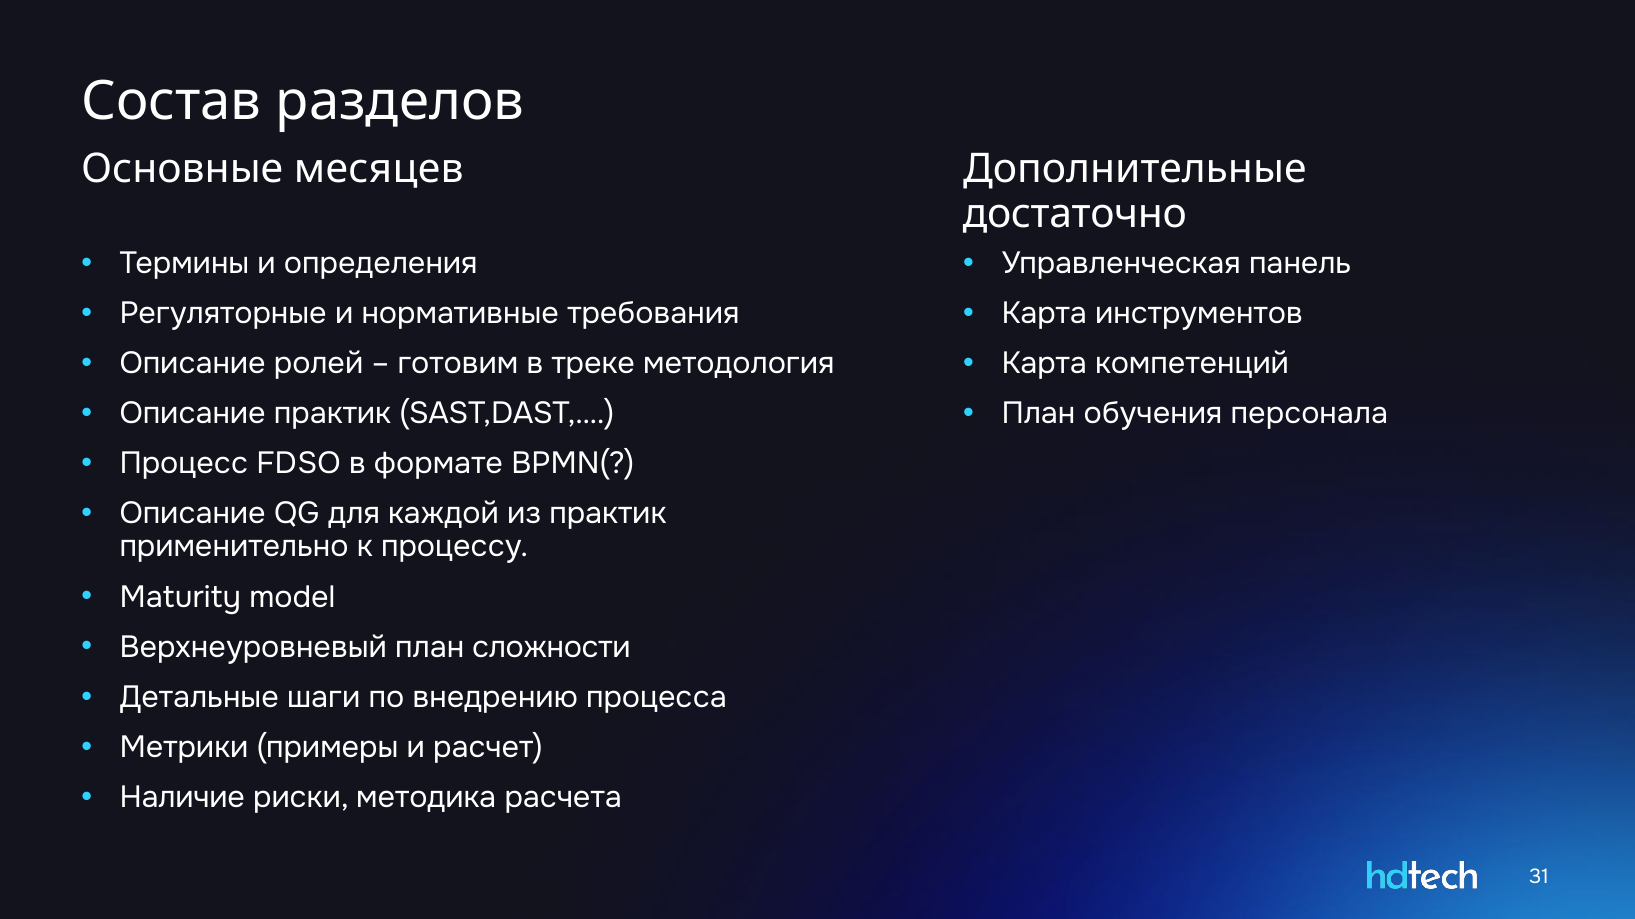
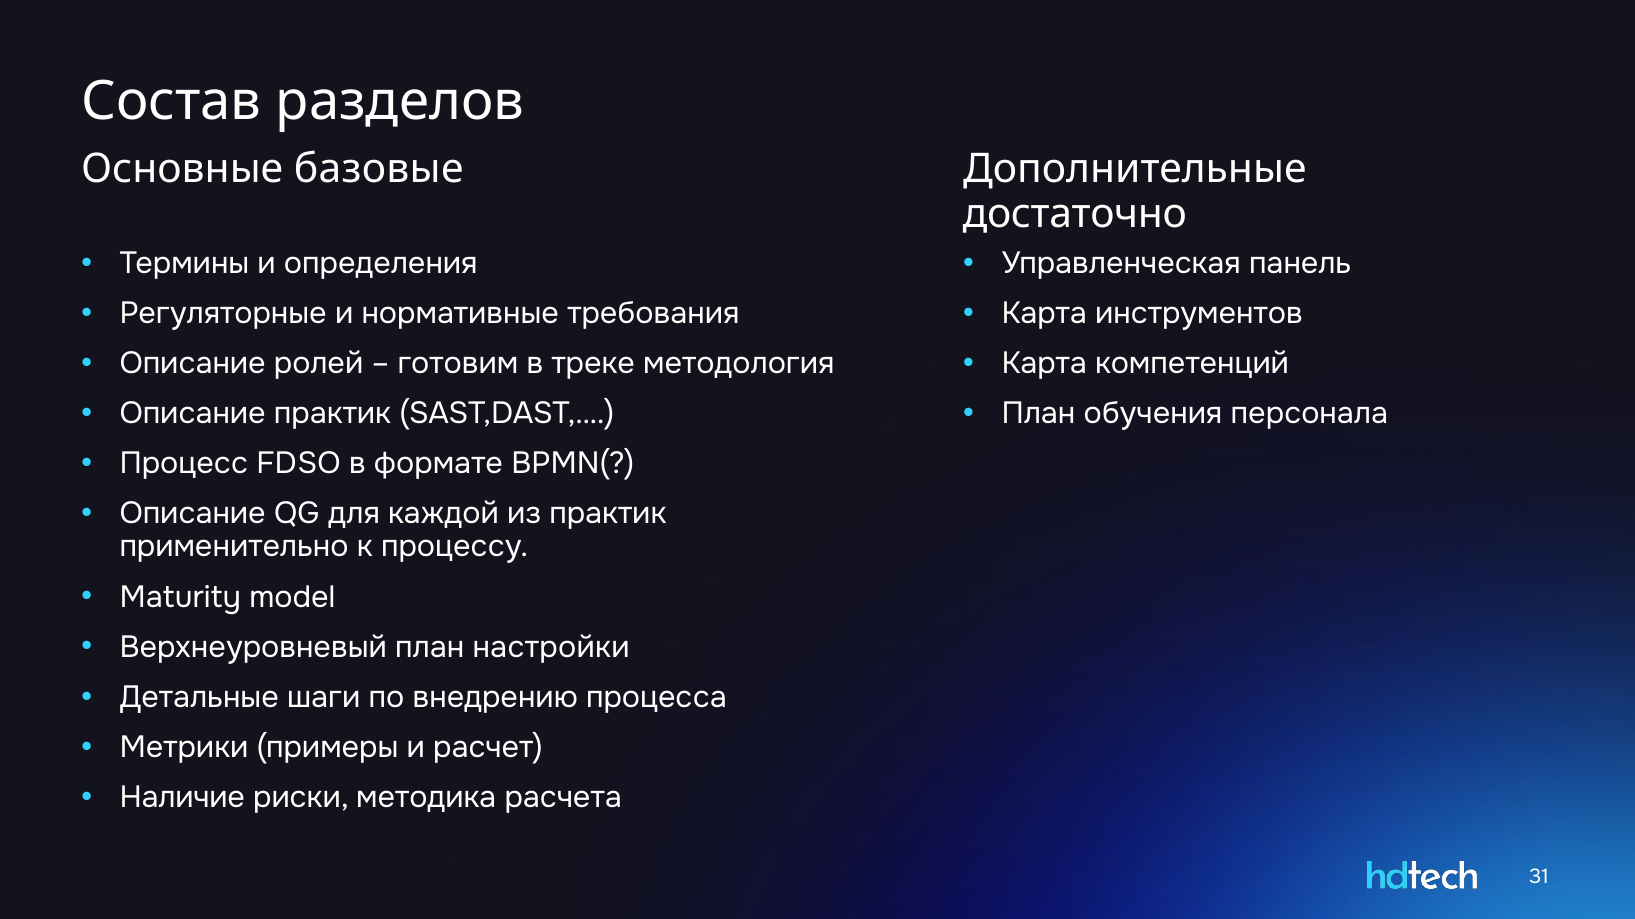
месяцев: месяцев -> базовые
сложности: сложности -> настройки
